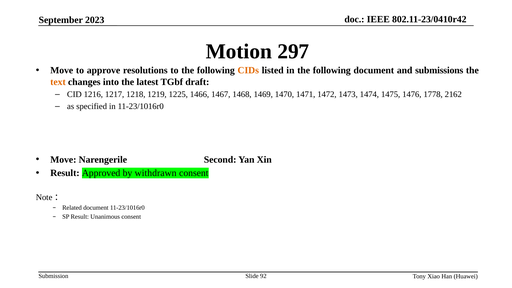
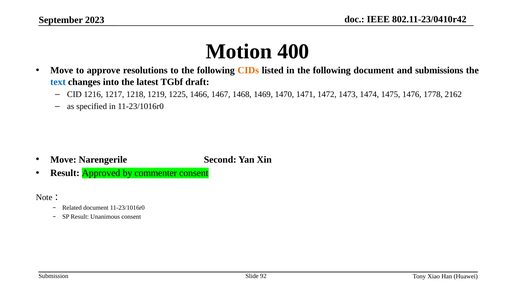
297: 297 -> 400
text colour: orange -> blue
withdrawn: withdrawn -> commenter
